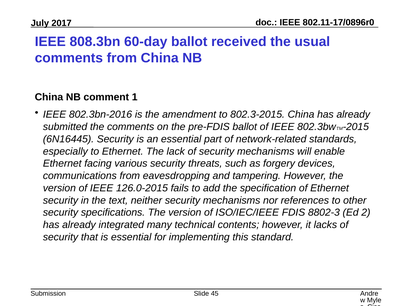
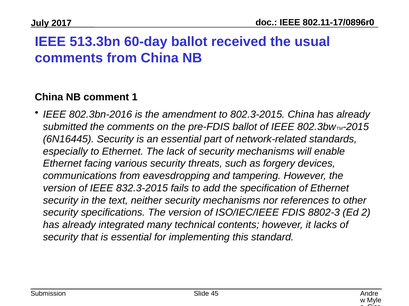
808.3bn: 808.3bn -> 513.3bn
126.0-2015: 126.0-2015 -> 832.3-2015
